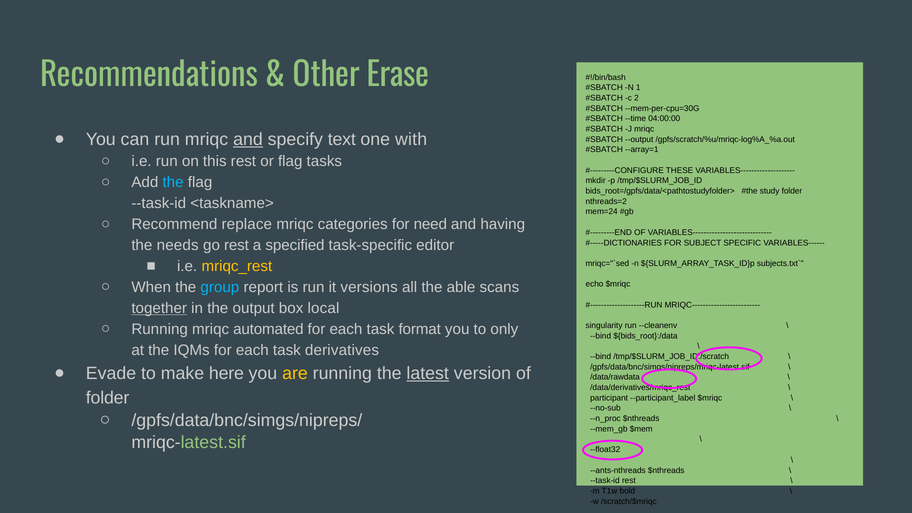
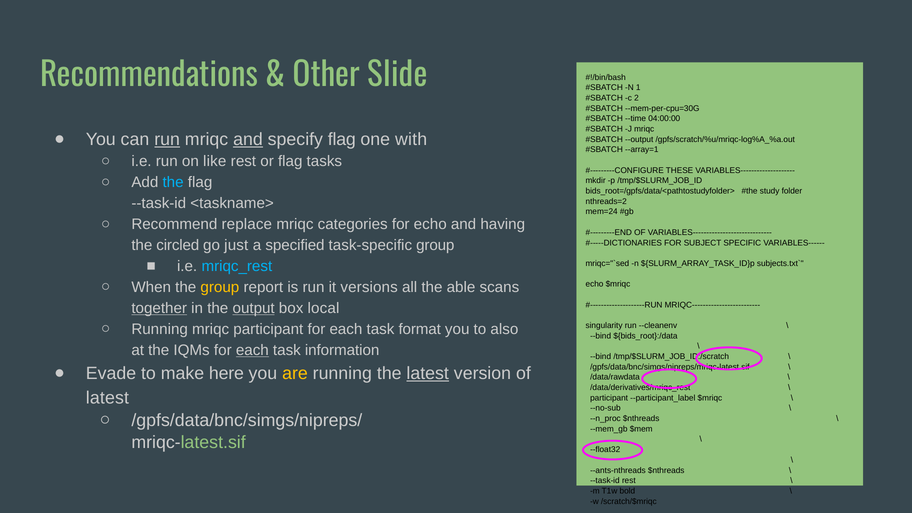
Erase: Erase -> Slide
run at (167, 139) underline: none -> present
specify text: text -> flag
this: this -> like
for need: need -> echo
needs: needs -> circled
go rest: rest -> just
task-specific editor: editor -> group
mriqc_rest colour: yellow -> light blue
group at (220, 287) colour: light blue -> yellow
output underline: none -> present
mriqc automated: automated -> participant
only: only -> also
each at (252, 350) underline: none -> present
derivatives: derivatives -> information
folder at (108, 398): folder -> latest
